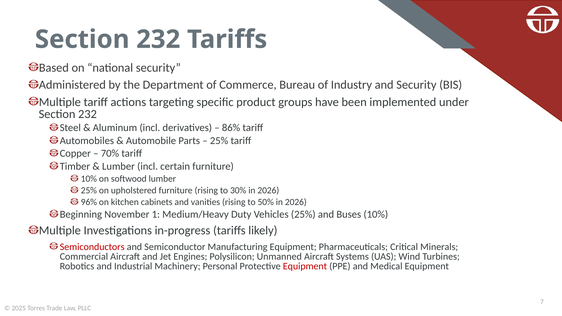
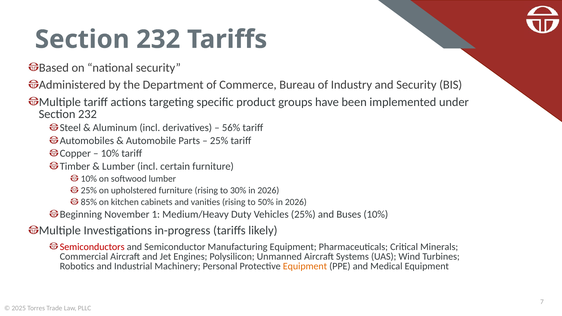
86%: 86% -> 56%
70% at (110, 154): 70% -> 10%
96%: 96% -> 85%
Equipment at (305, 266) colour: red -> orange
